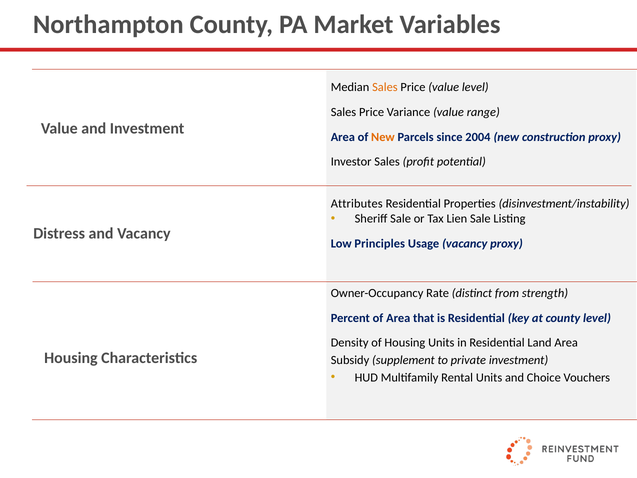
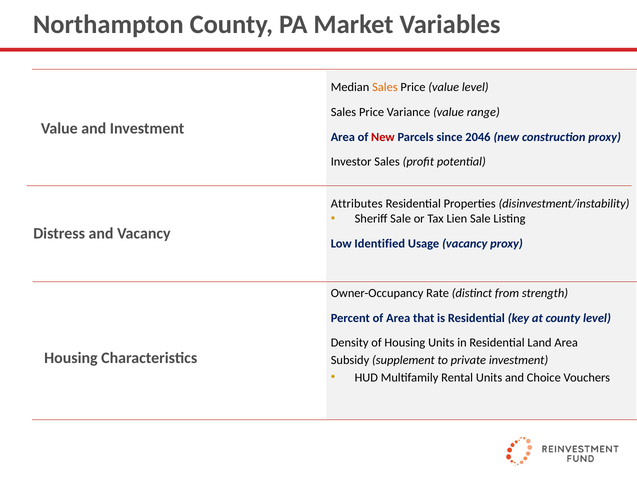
New at (383, 137) colour: orange -> red
2004: 2004 -> 2046
Principles: Principles -> Identified
